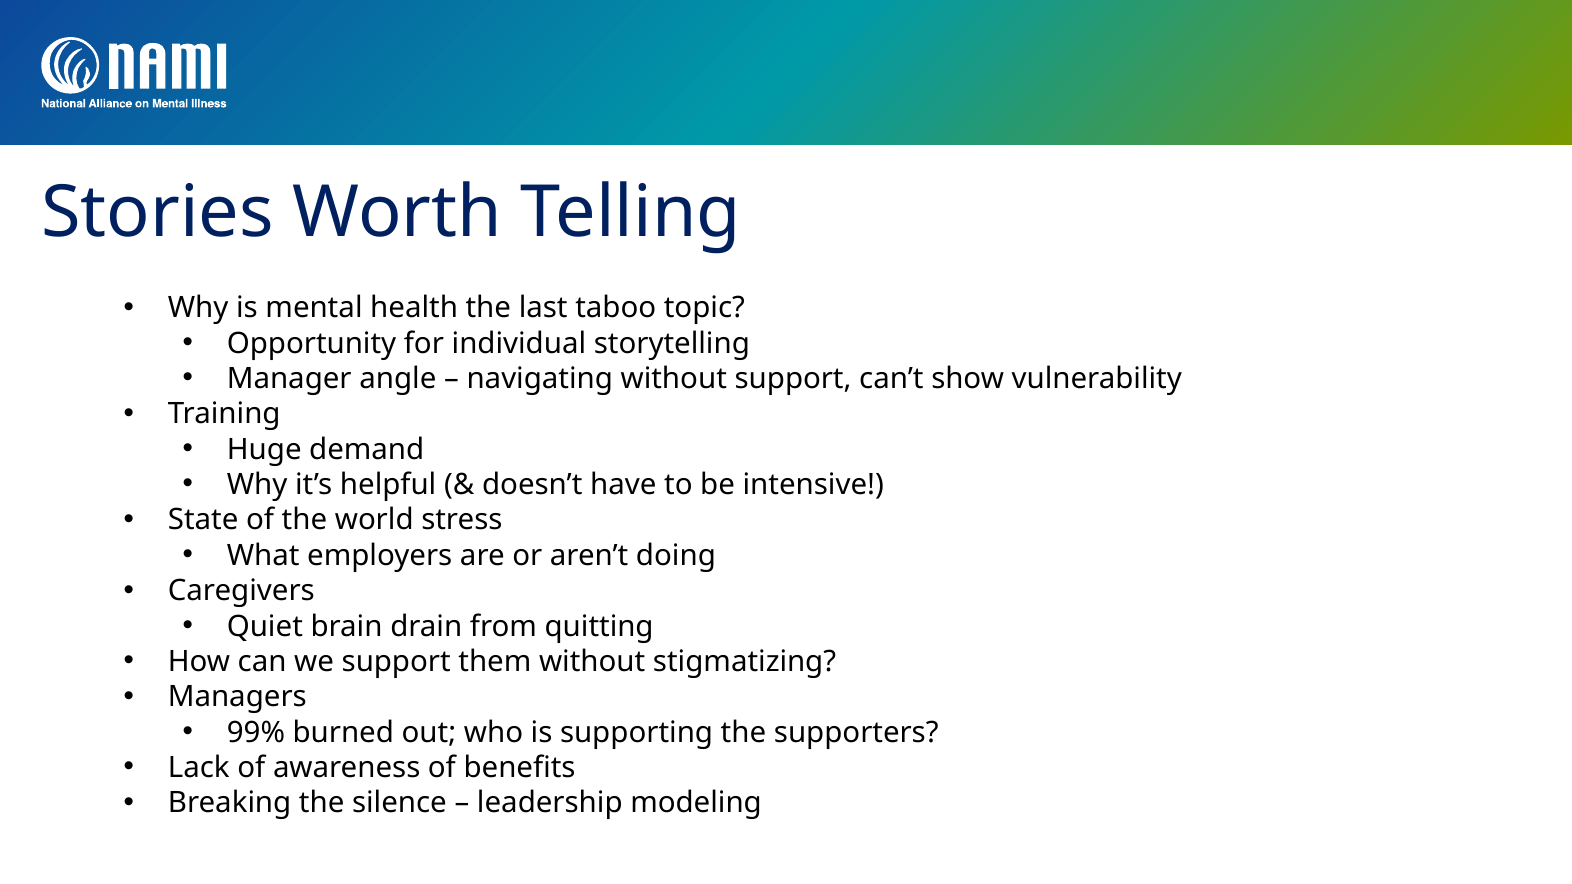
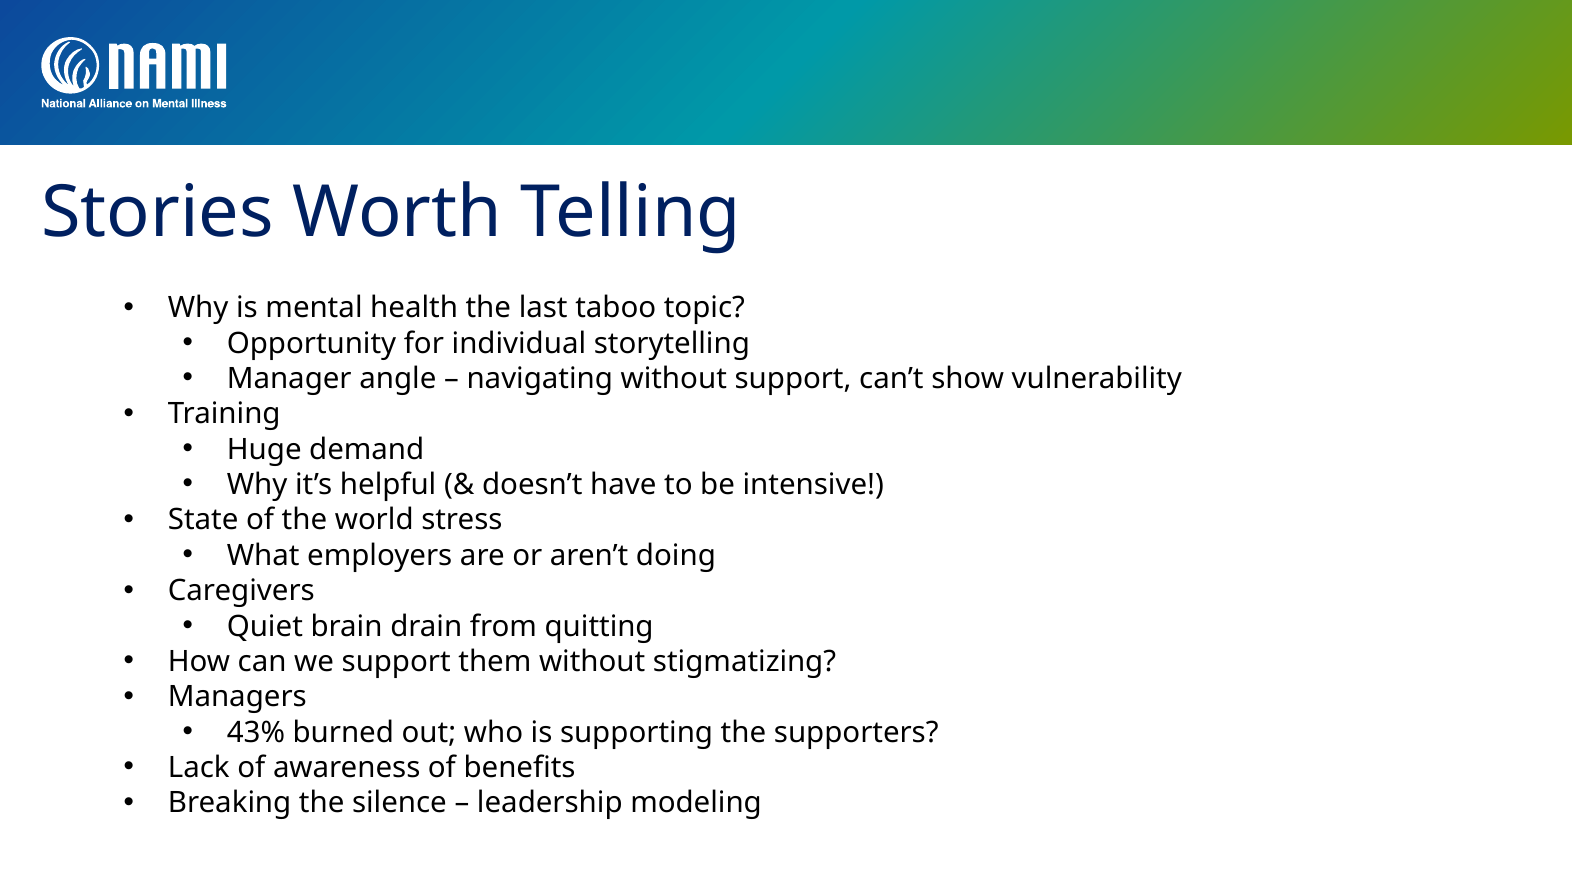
99%: 99% -> 43%
